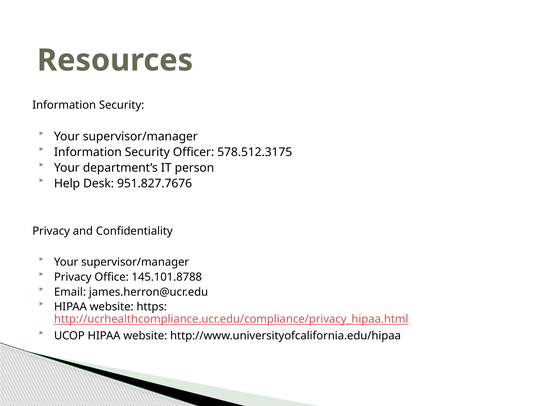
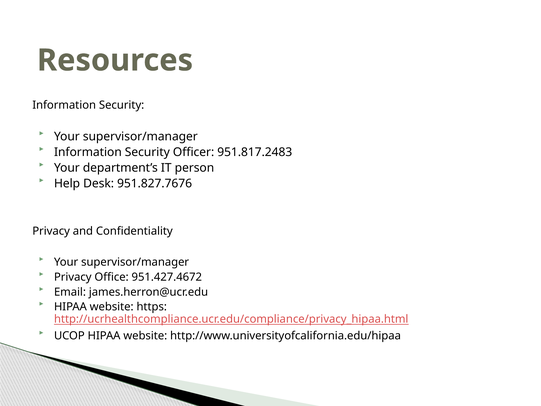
578.512.3175: 578.512.3175 -> 951.817.2483
145.101.8788: 145.101.8788 -> 951.427.4672
